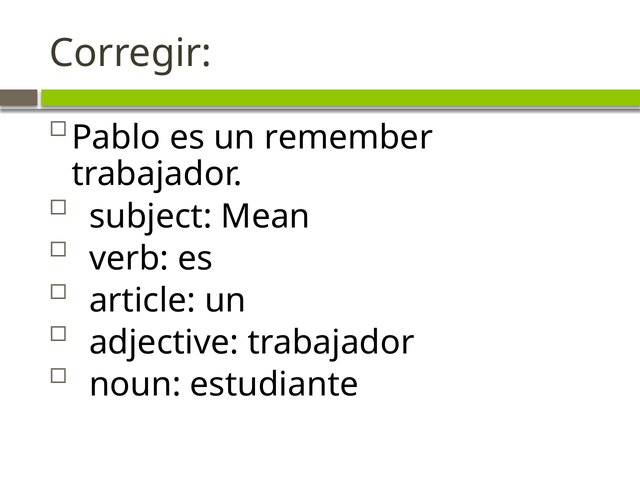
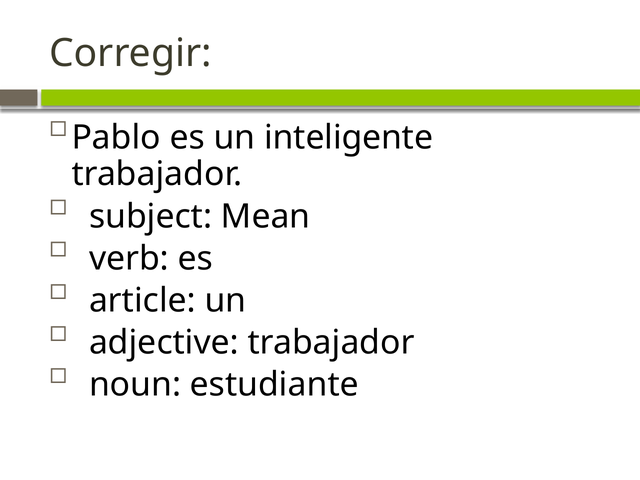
remember: remember -> inteligente
